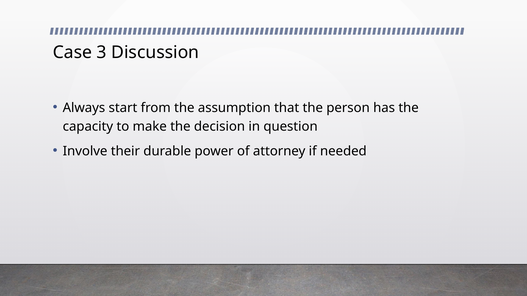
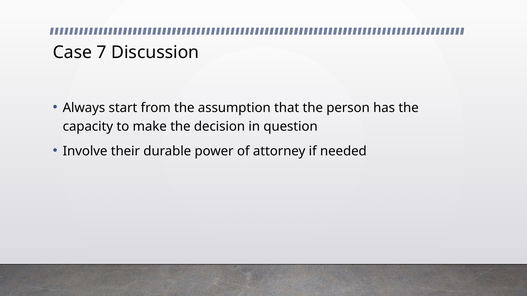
3: 3 -> 7
